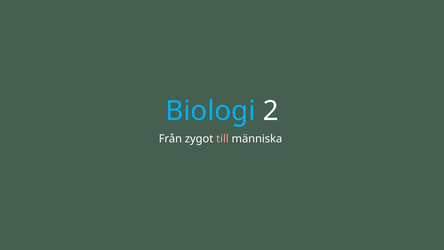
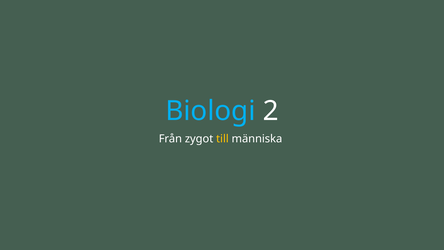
till colour: pink -> yellow
